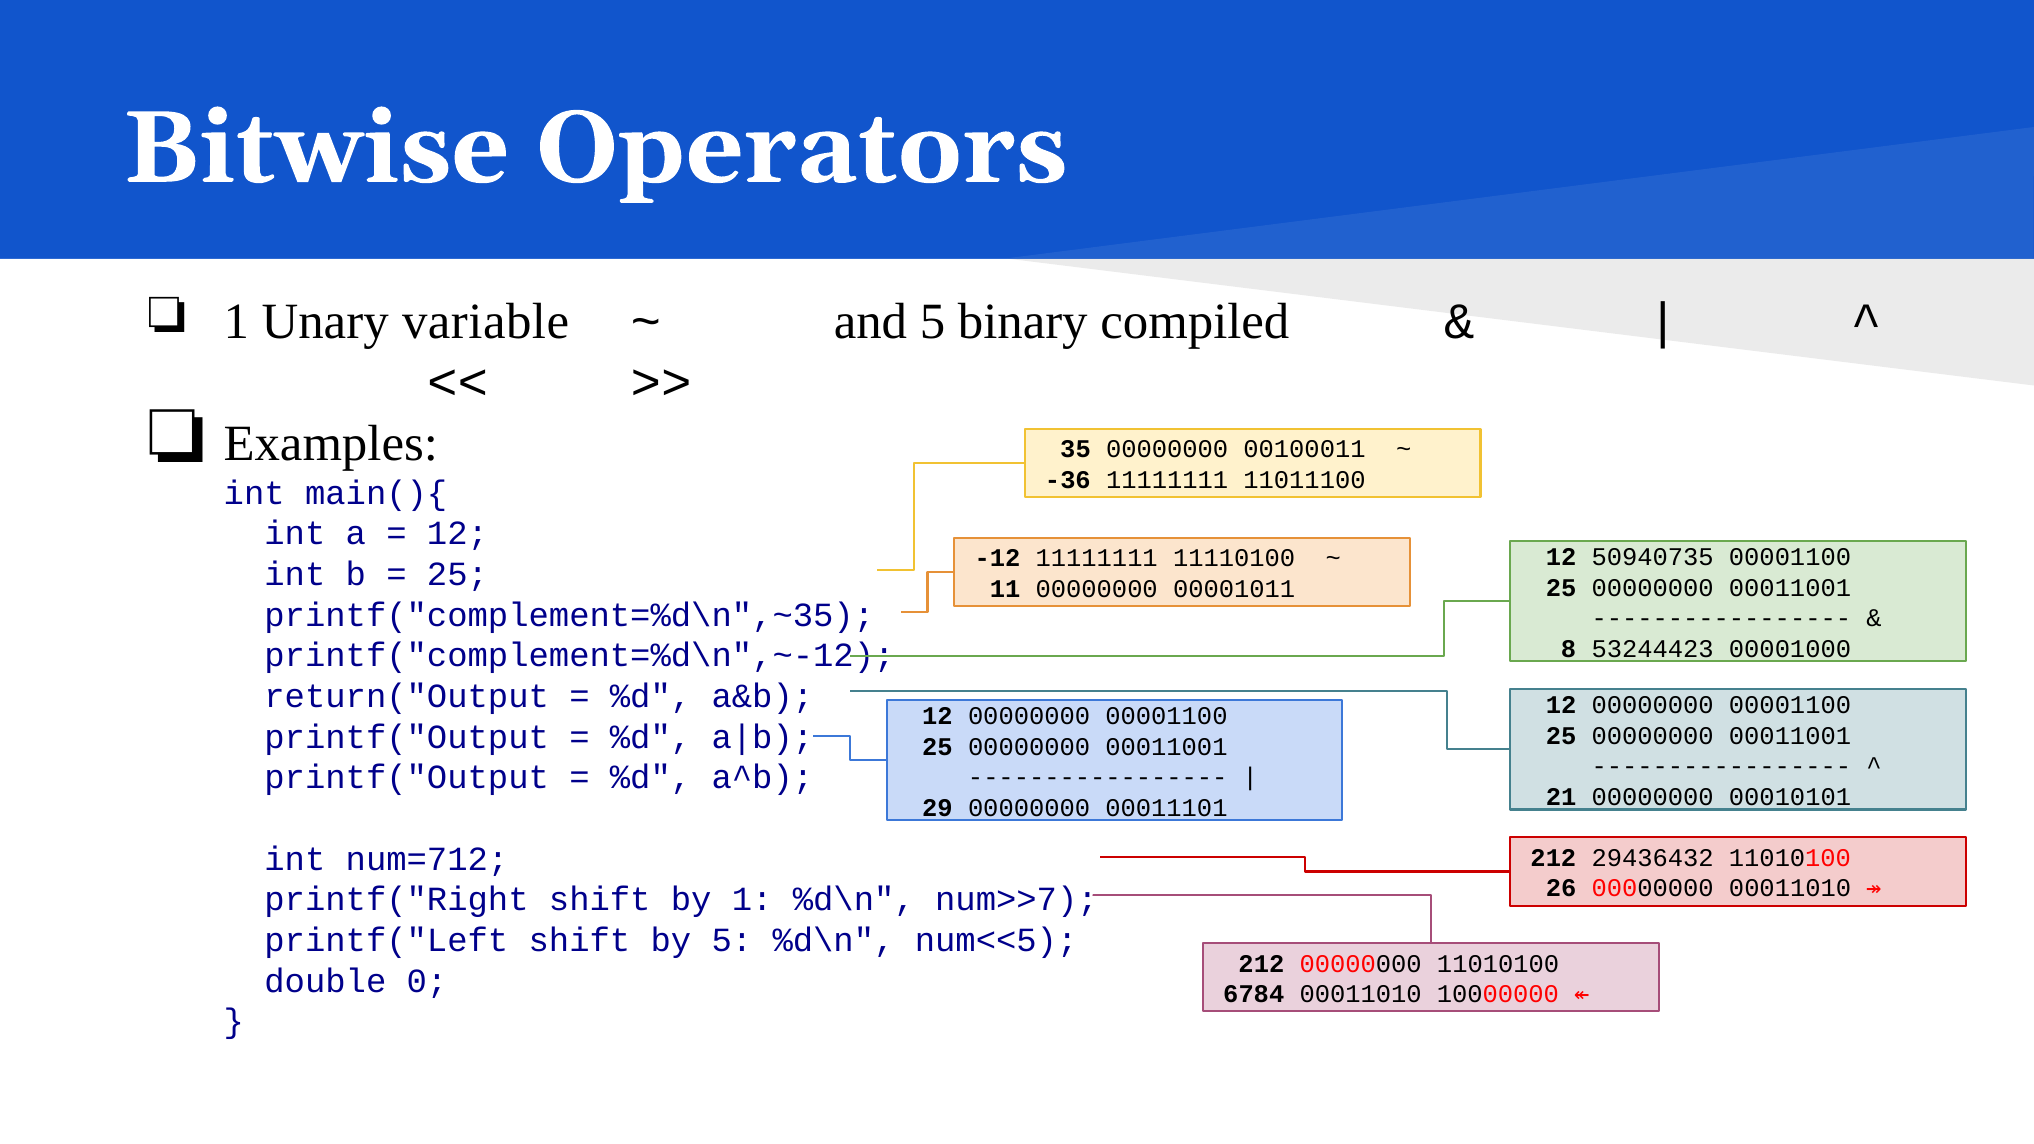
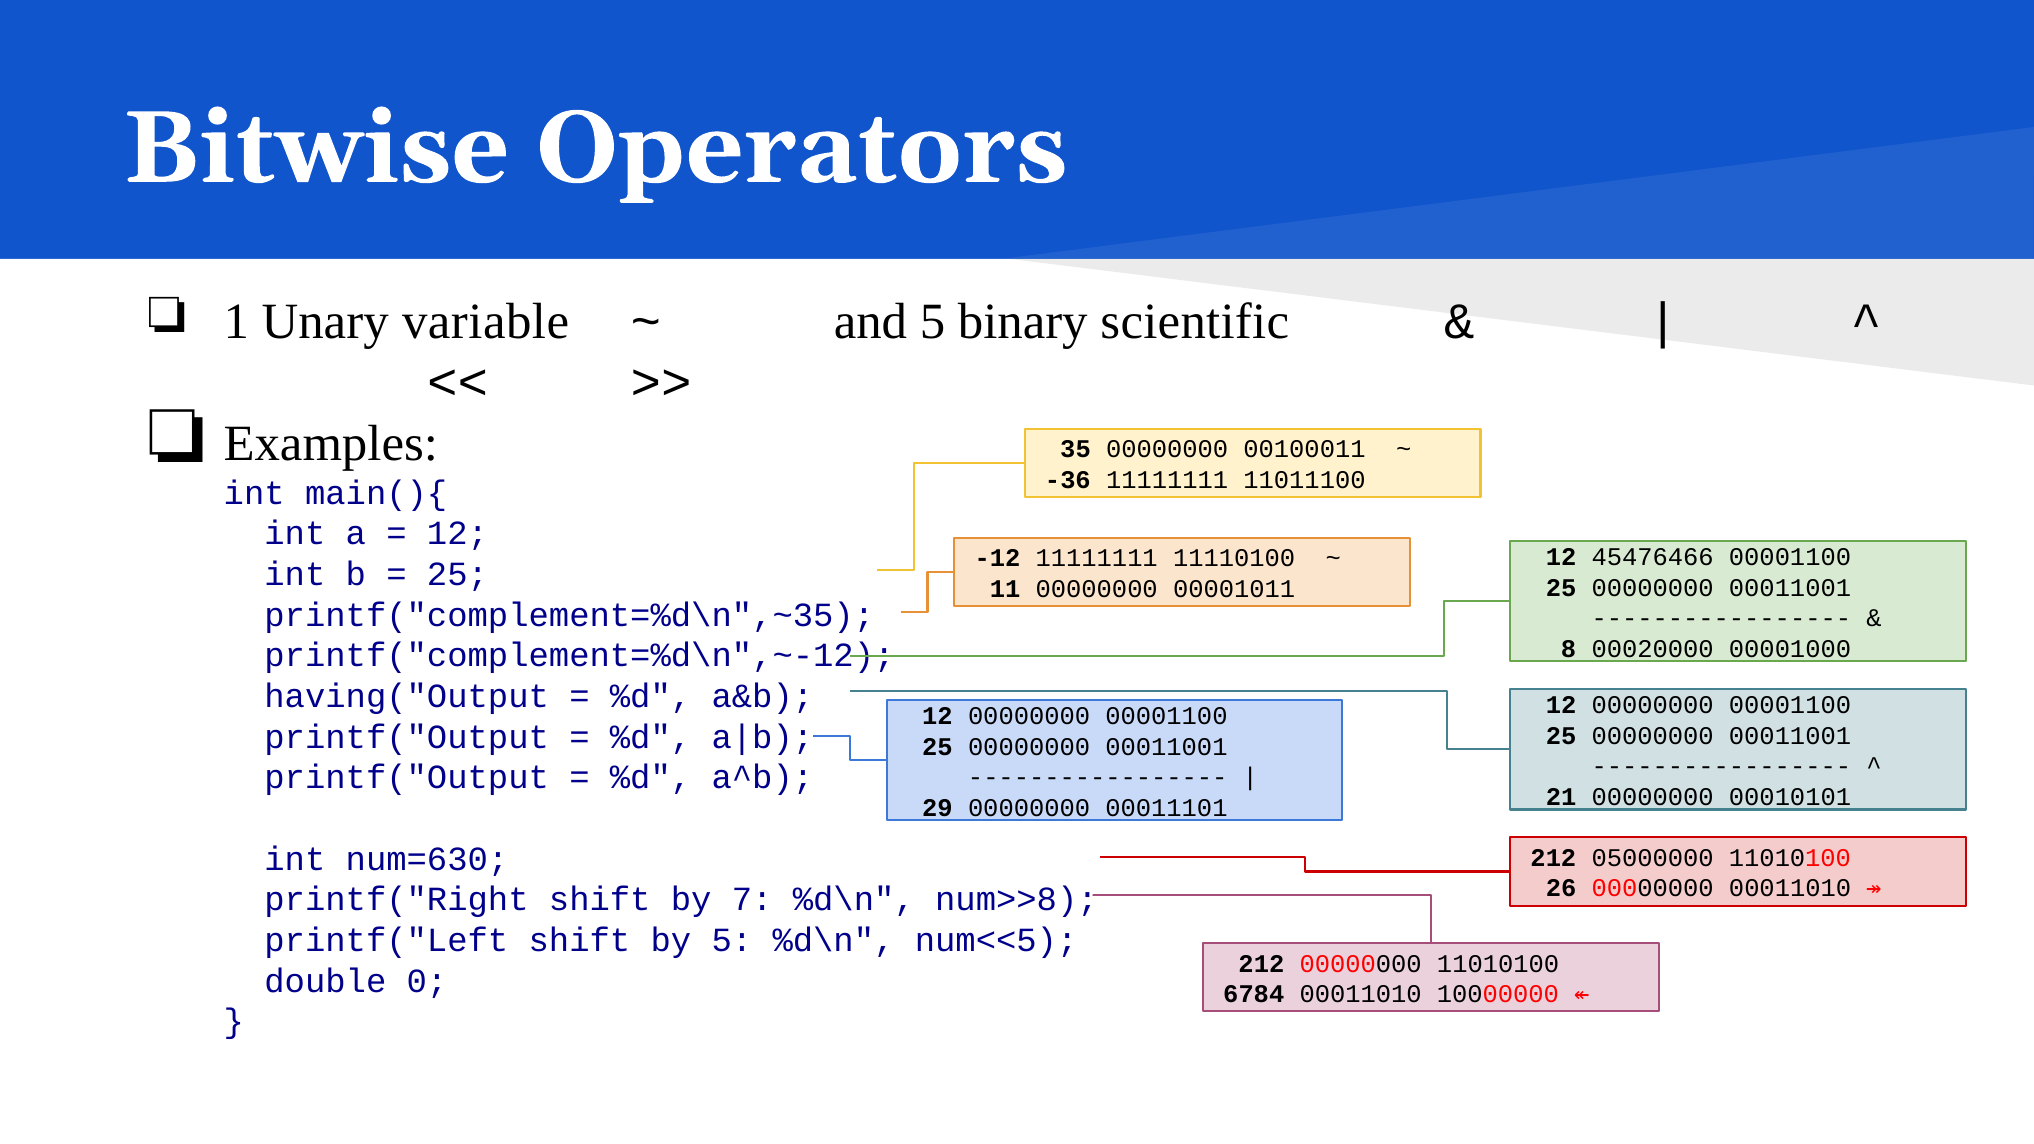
compiled: compiled -> scientific
50940735: 50940735 -> 45476466
53244423: 53244423 -> 00020000
return("Output: return("Output -> having("Output
num=712: num=712 -> num=630
29436432: 29436432 -> 05000000
by 1: 1 -> 7
num>>7: num>>7 -> num>>8
